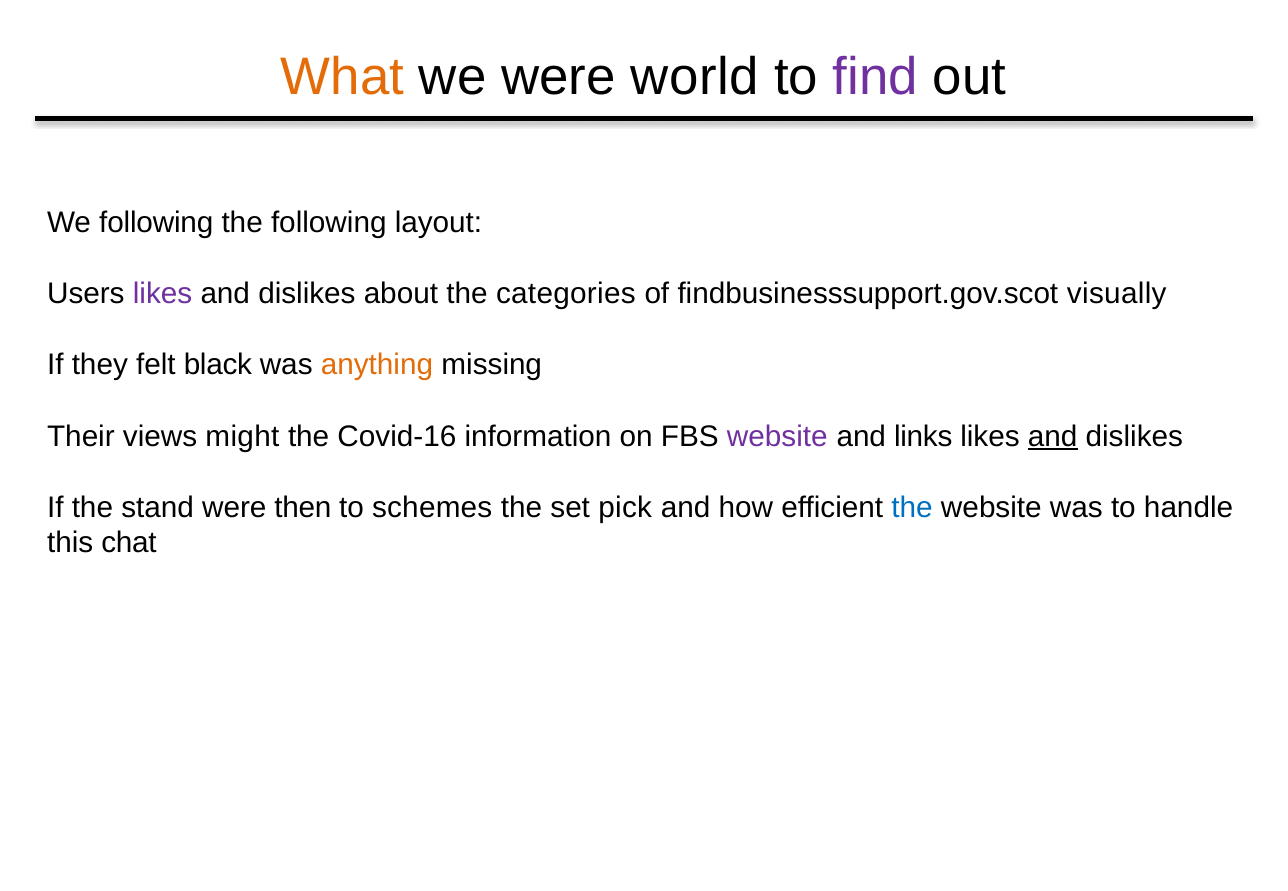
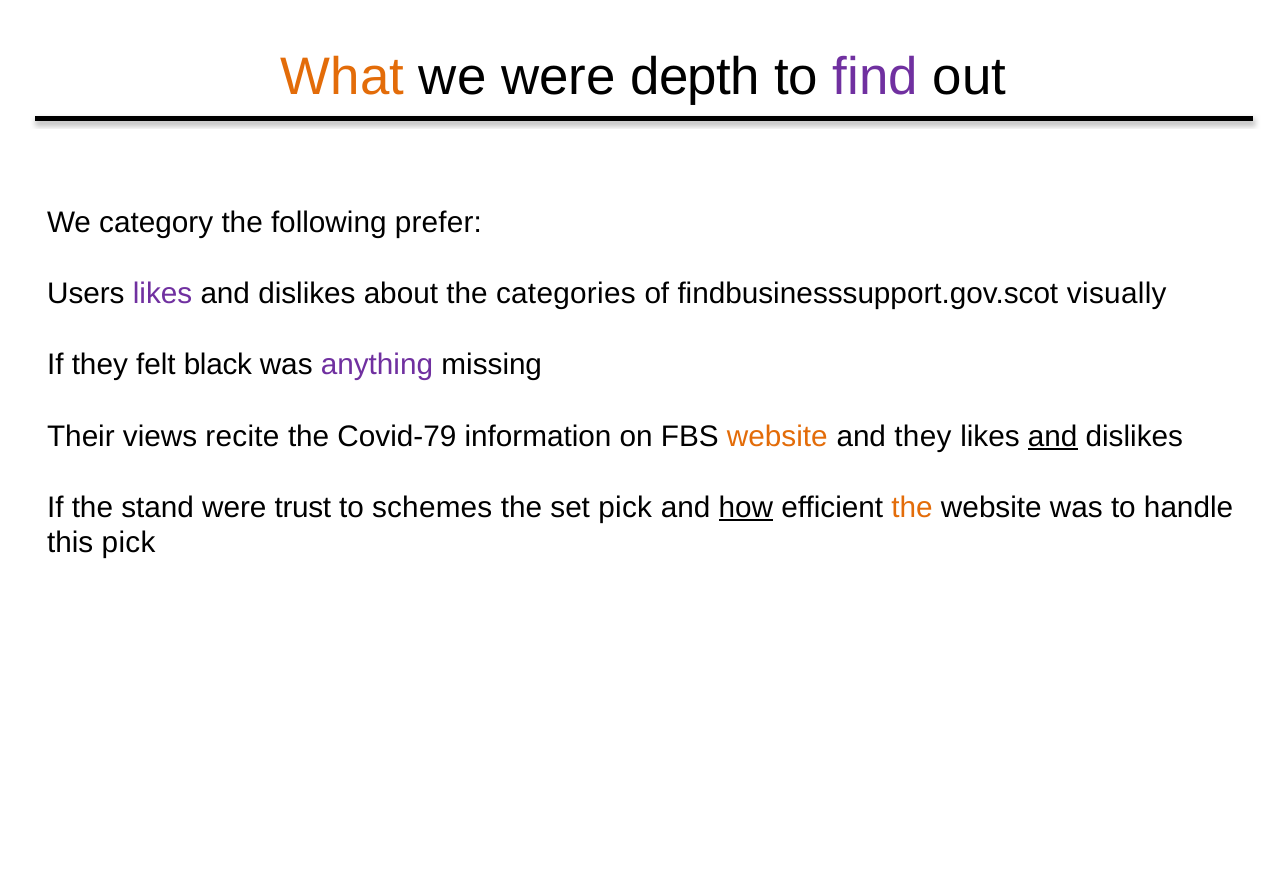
world: world -> depth
We following: following -> category
layout: layout -> prefer
anything colour: orange -> purple
might: might -> recite
Covid-16: Covid-16 -> Covid-79
website at (777, 437) colour: purple -> orange
and links: links -> they
then: then -> trust
how underline: none -> present
the at (912, 508) colour: blue -> orange
this chat: chat -> pick
